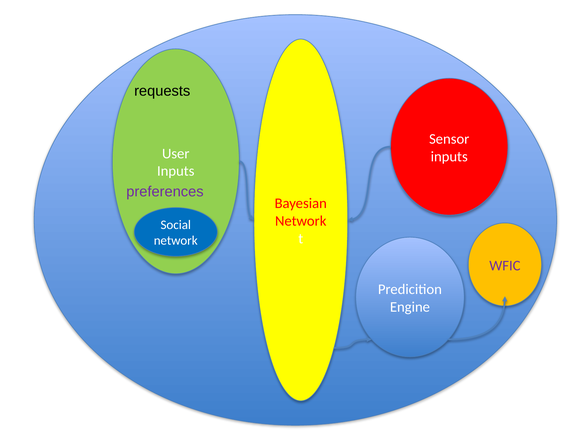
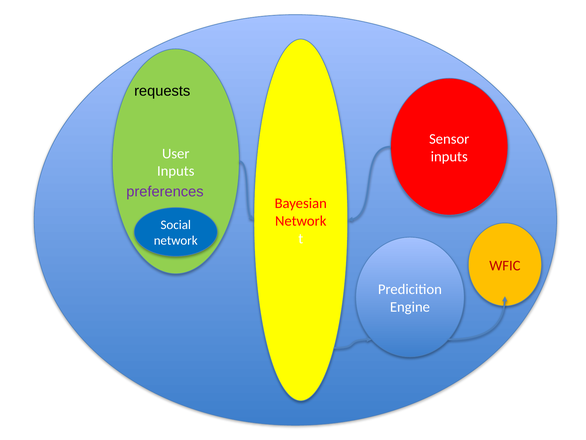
WFIC colour: purple -> red
